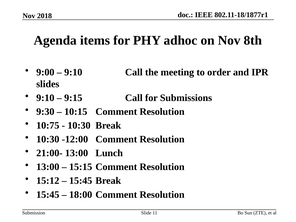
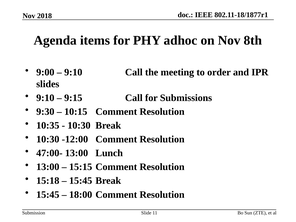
10:75: 10:75 -> 10:35
21:00-: 21:00- -> 47:00-
15:12: 15:12 -> 15:18
